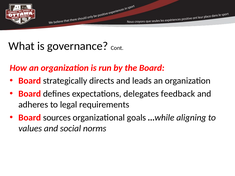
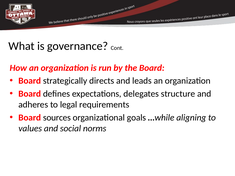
feedback: feedback -> structure
